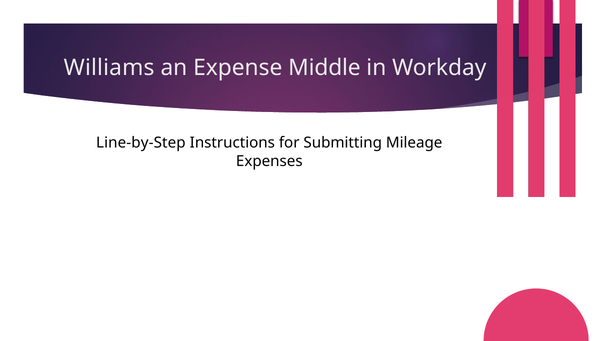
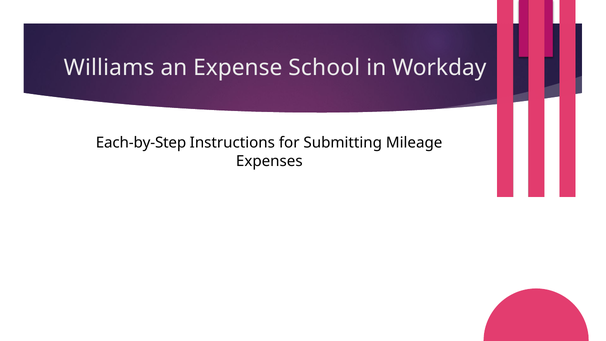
Middle: Middle -> School
Line-by-Step: Line-by-Step -> Each-by-Step
